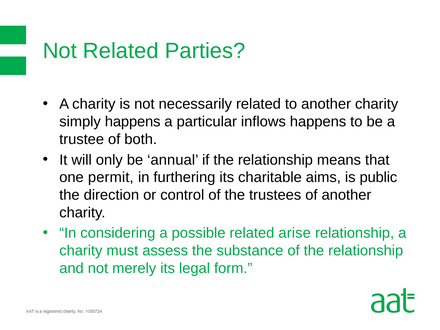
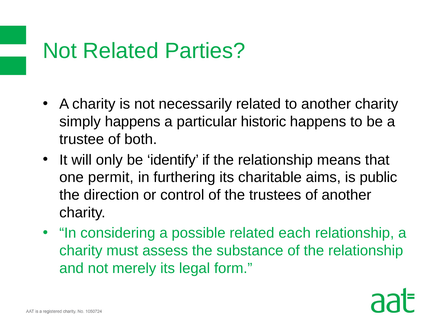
inflows: inflows -> historic
annual: annual -> identify
arise: arise -> each
